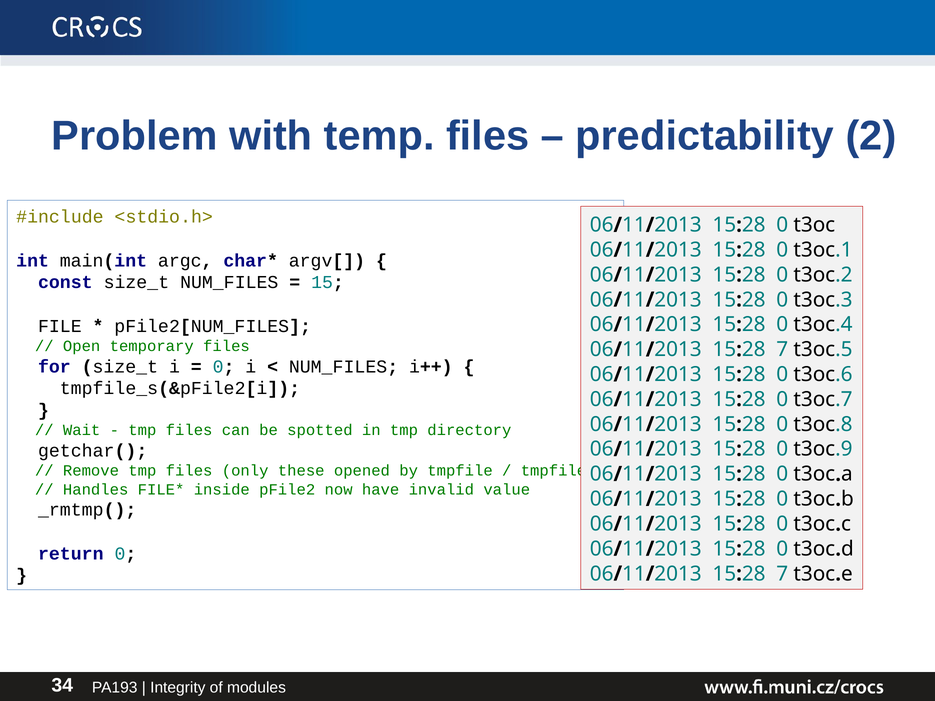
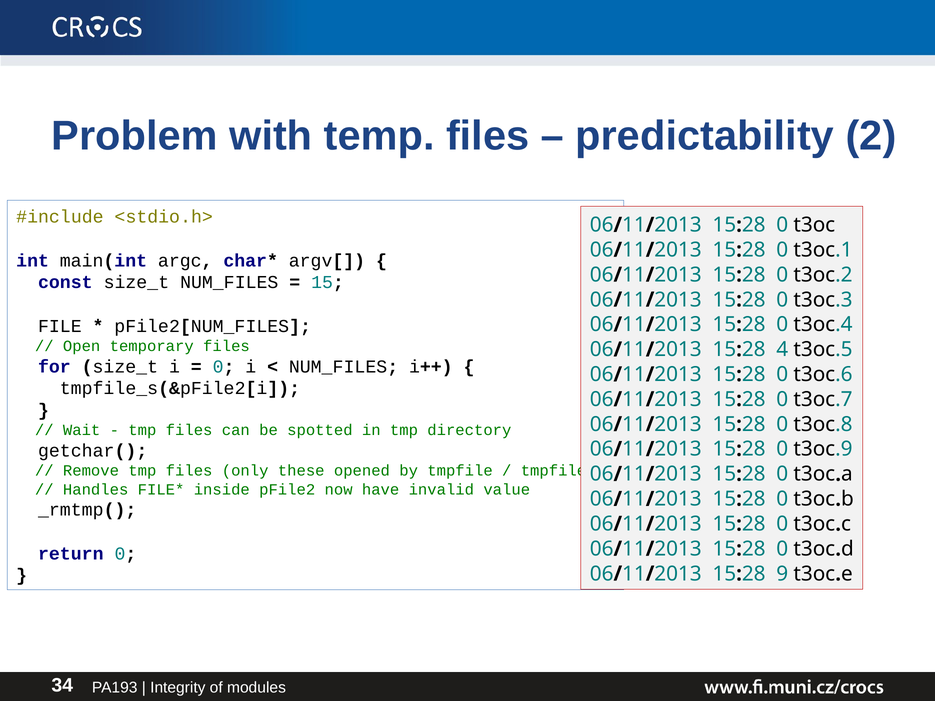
7 at (782, 350): 7 -> 4
7 at (782, 574): 7 -> 9
